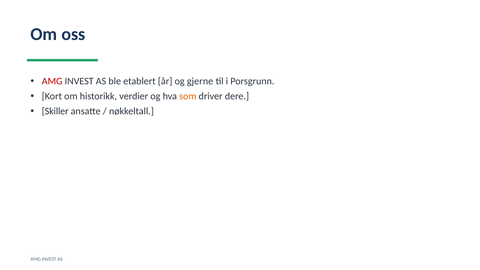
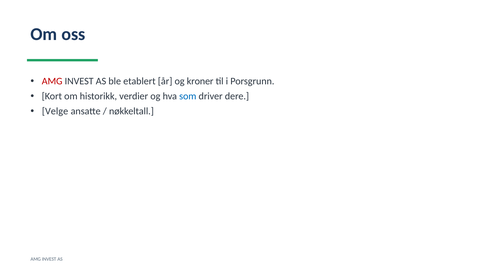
gjerne: gjerne -> kroner
som colour: orange -> blue
Skiller: Skiller -> Velge
